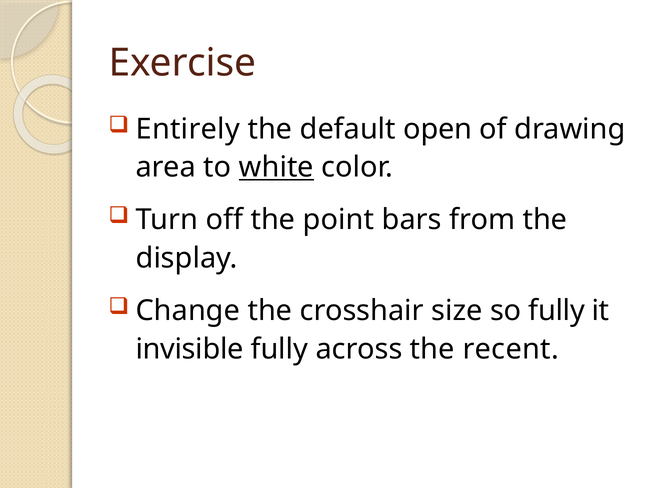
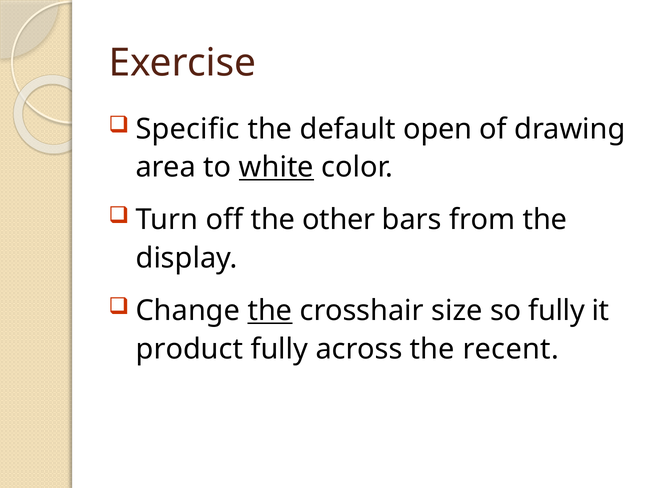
Entirely: Entirely -> Specific
point: point -> other
the at (270, 311) underline: none -> present
invisible: invisible -> product
